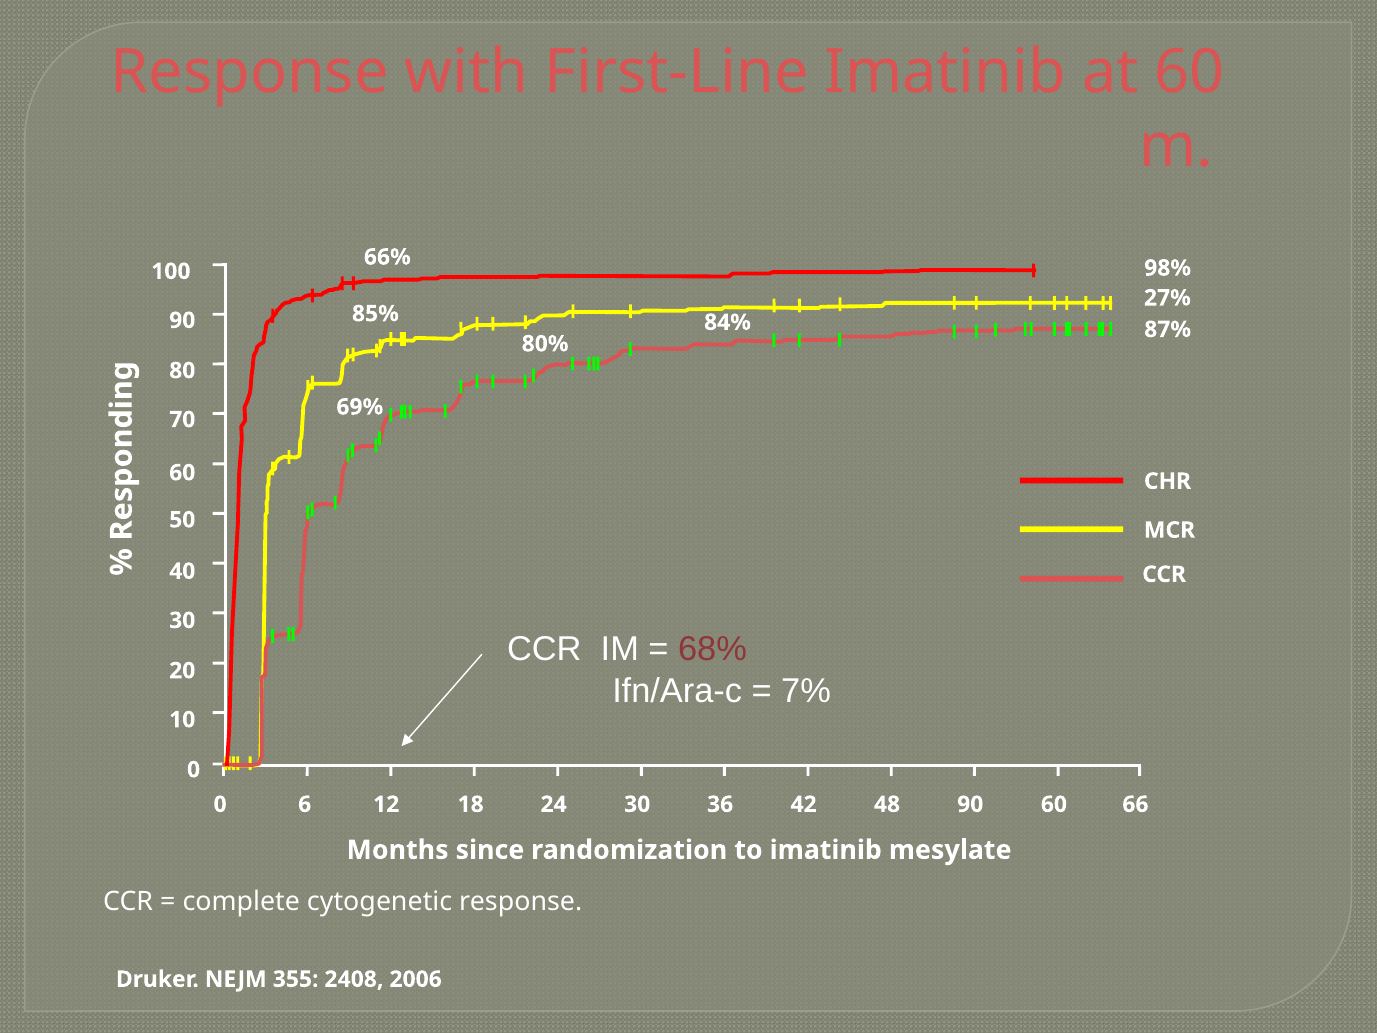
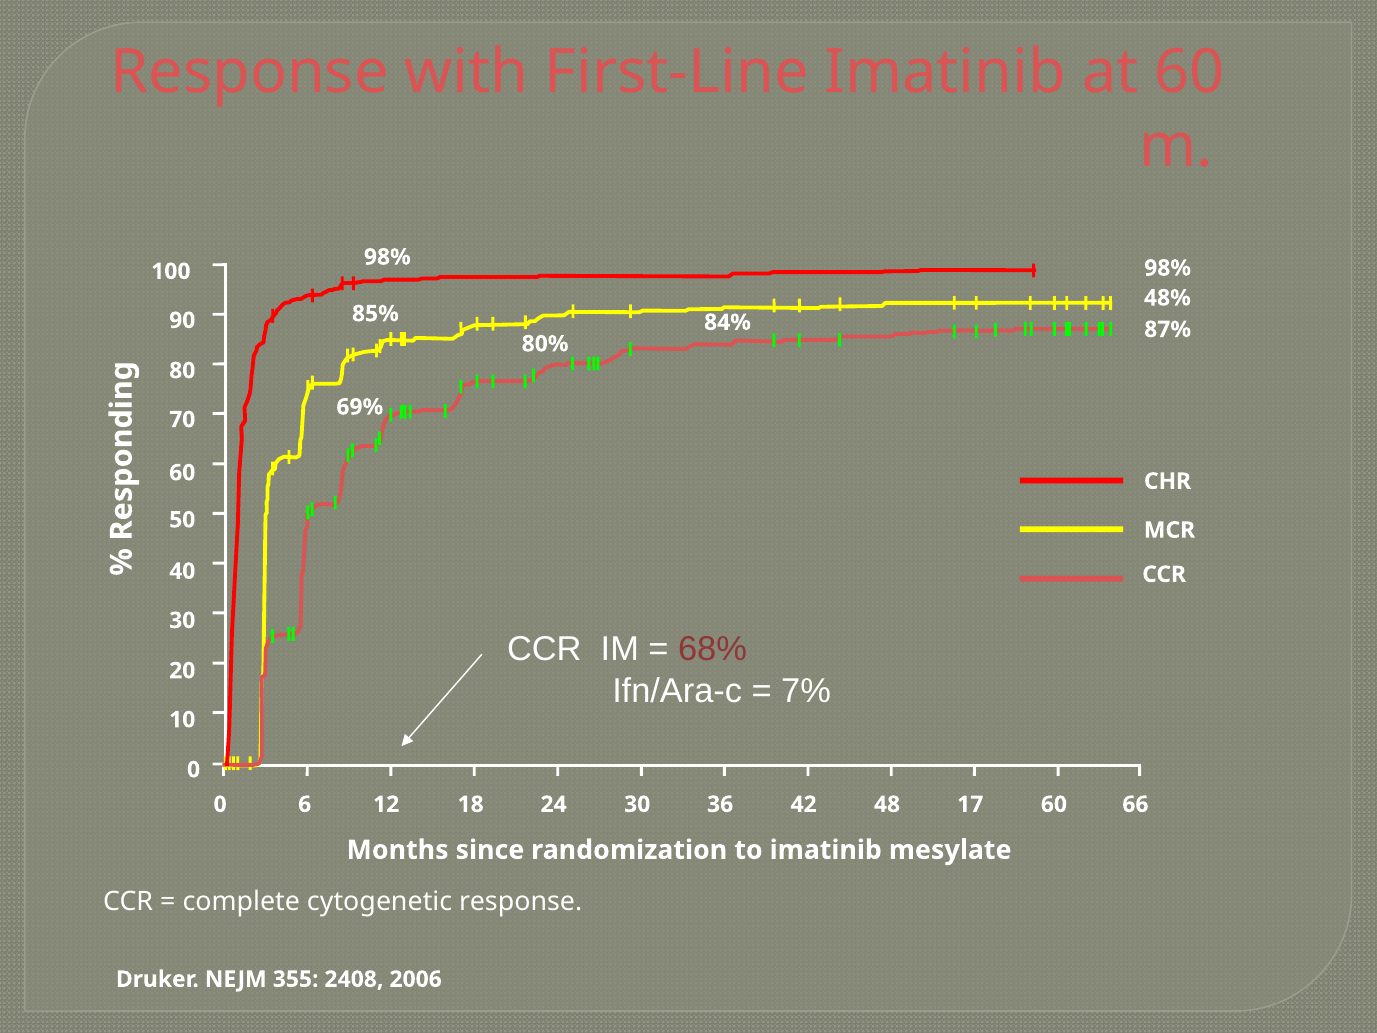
66% at (387, 257): 66% -> 98%
27%: 27% -> 48%
48 90: 90 -> 17
